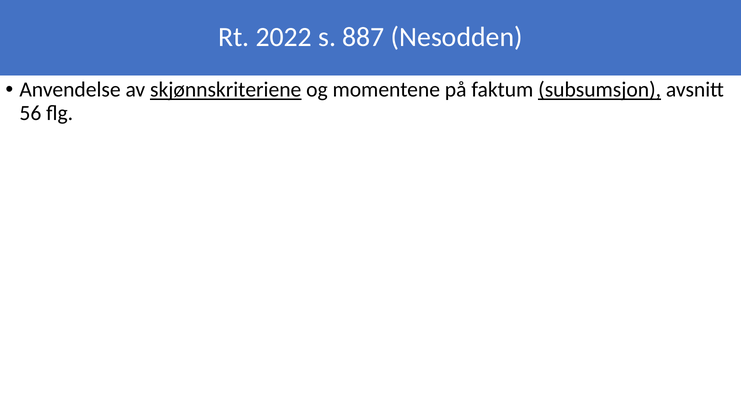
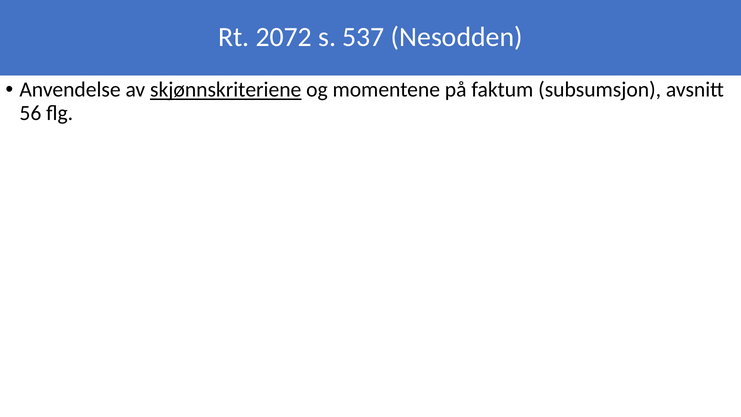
2022: 2022 -> 2072
887: 887 -> 537
subsumsjon underline: present -> none
